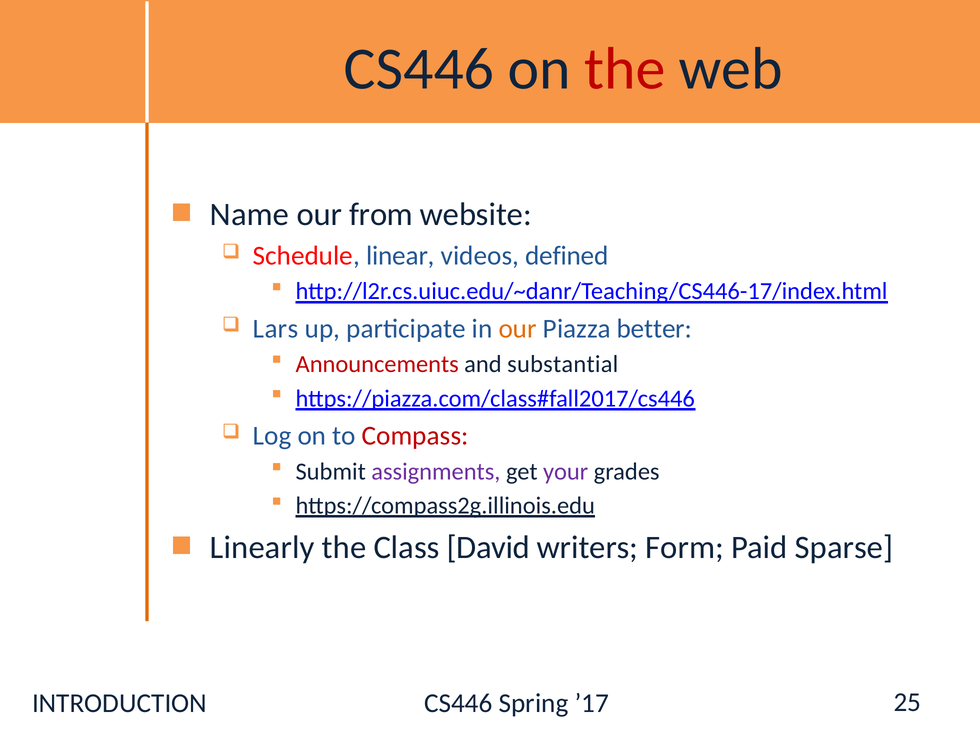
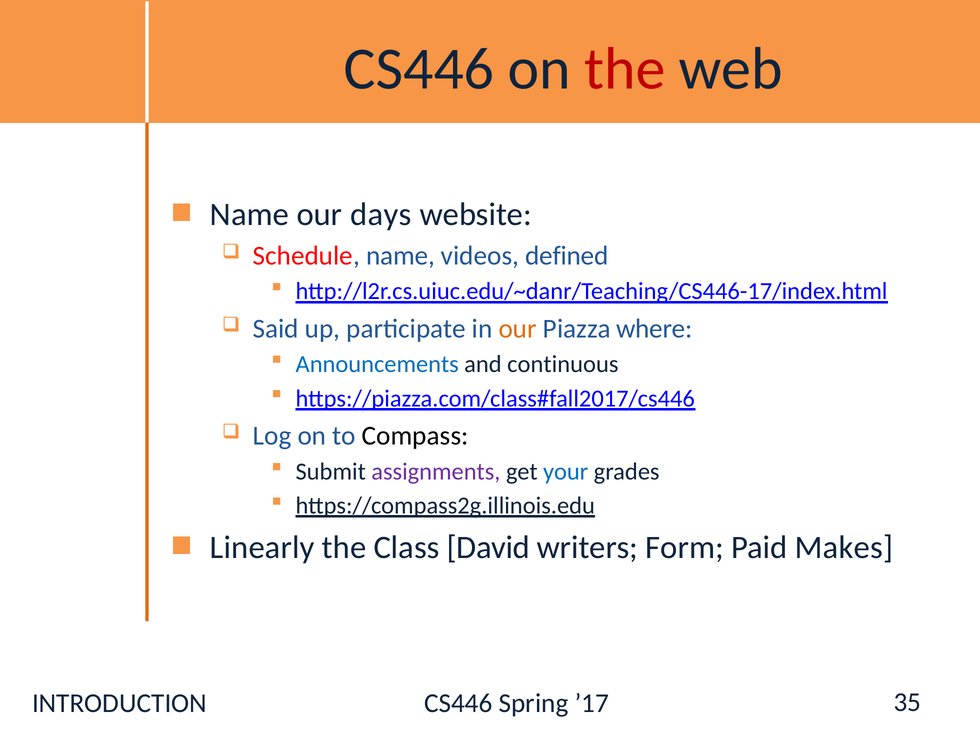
from: from -> days
Schedule linear: linear -> name
Lars: Lars -> Said
better: better -> where
Announcements colour: red -> blue
substantial: substantial -> continuous
Compass colour: red -> black
your colour: purple -> blue
Sparse: Sparse -> Makes
25: 25 -> 35
